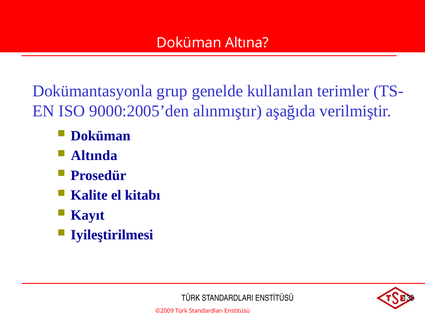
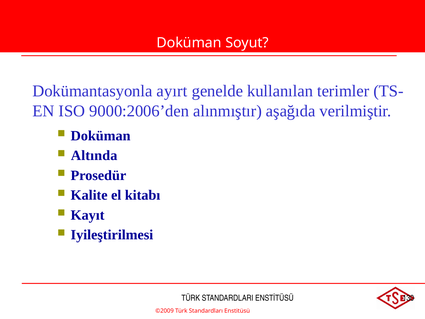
Altına: Altına -> Soyut
grup: grup -> ayırt
9000:2005’den: 9000:2005’den -> 9000:2006’den
